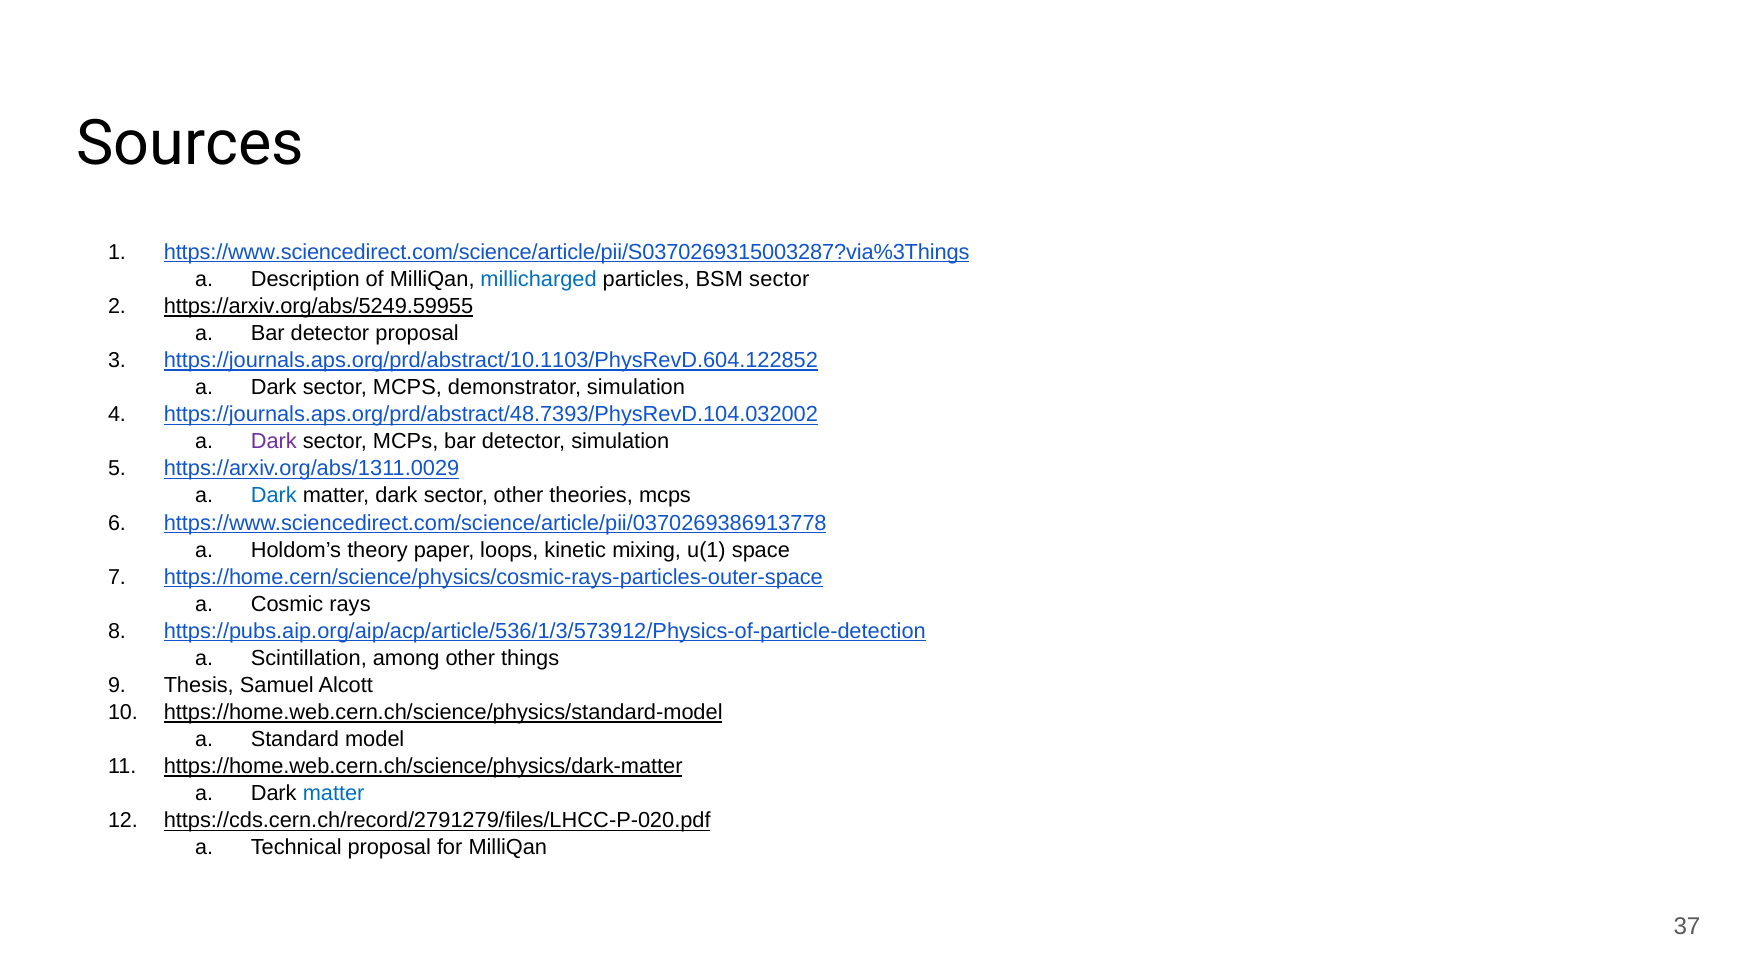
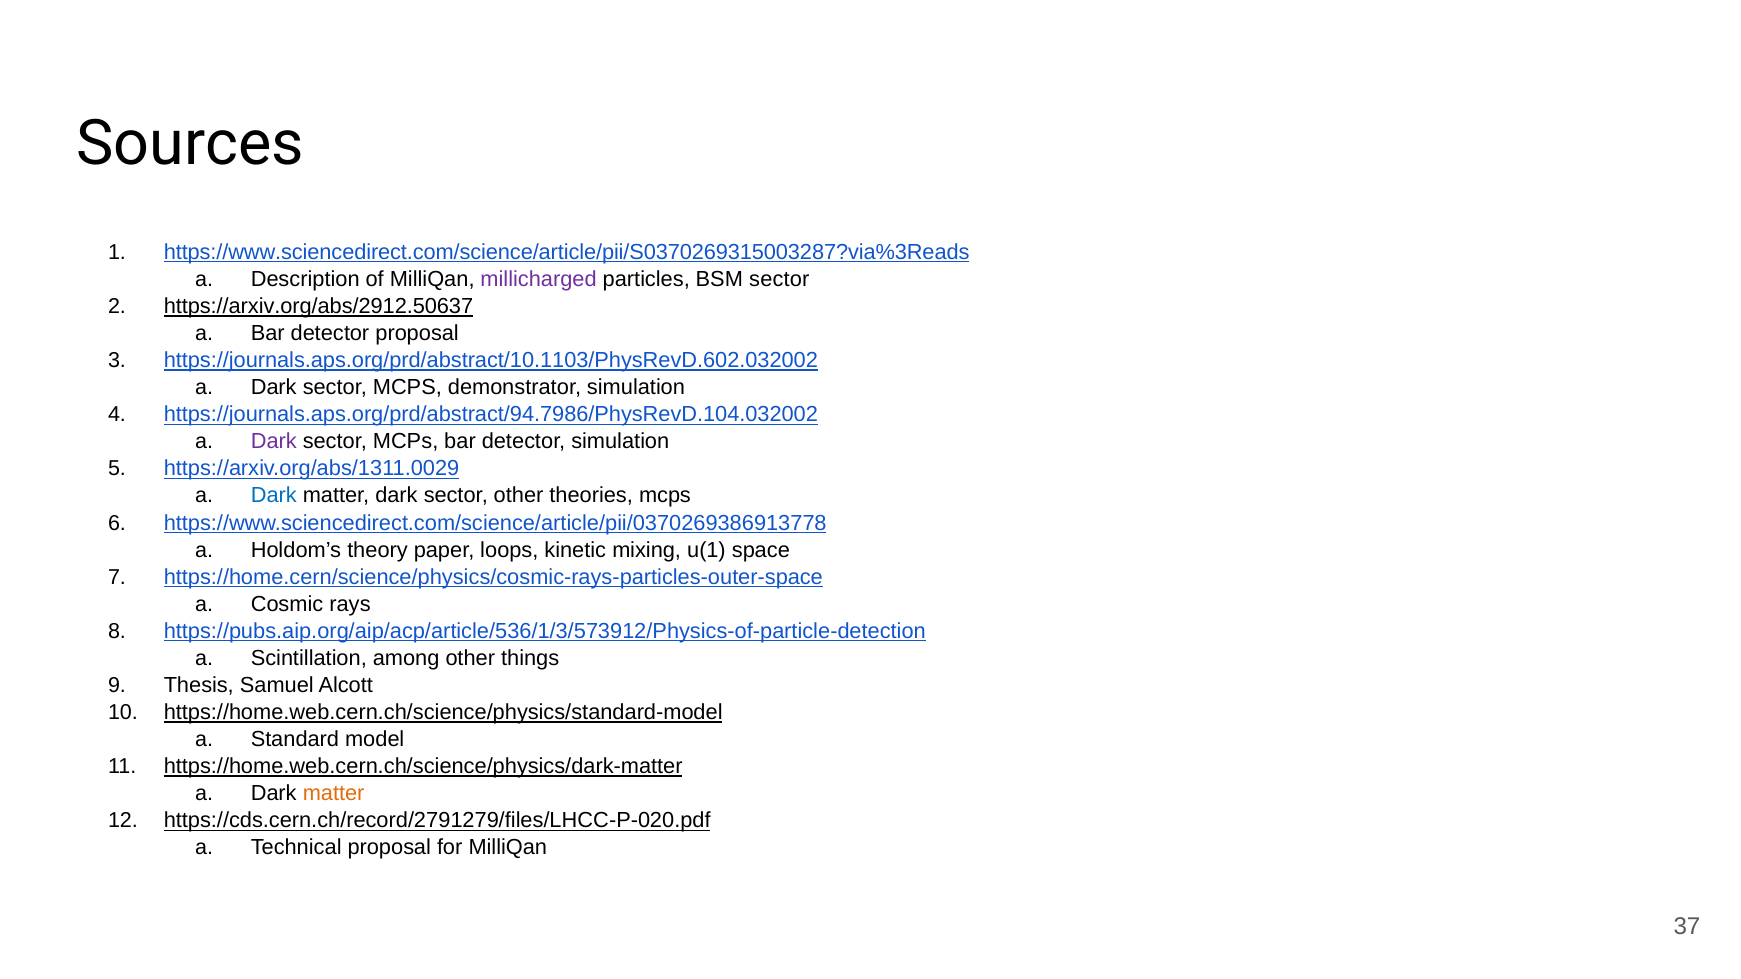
https://www.sciencedirect.com/science/article/pii/S0370269315003287?via%3Things: https://www.sciencedirect.com/science/article/pii/S0370269315003287?via%3Things -> https://www.sciencedirect.com/science/article/pii/S0370269315003287?via%3Reads
millicharged colour: blue -> purple
https://arxiv.org/abs/5249.59955: https://arxiv.org/abs/5249.59955 -> https://arxiv.org/abs/2912.50637
https://journals.aps.org/prd/abstract/10.1103/PhysRevD.604.122852: https://journals.aps.org/prd/abstract/10.1103/PhysRevD.604.122852 -> https://journals.aps.org/prd/abstract/10.1103/PhysRevD.602.032002
https://journals.aps.org/prd/abstract/48.7393/PhysRevD.104.032002: https://journals.aps.org/prd/abstract/48.7393/PhysRevD.104.032002 -> https://journals.aps.org/prd/abstract/94.7986/PhysRevD.104.032002
matter at (334, 794) colour: blue -> orange
